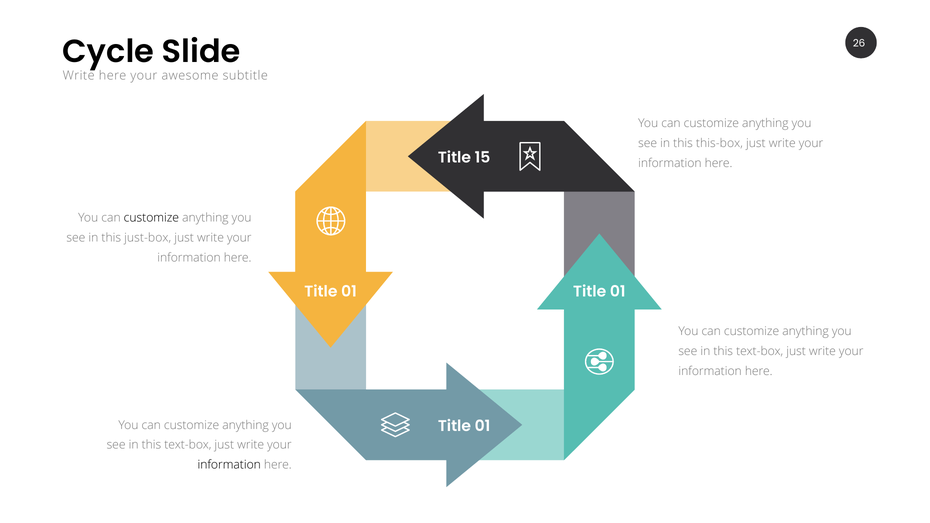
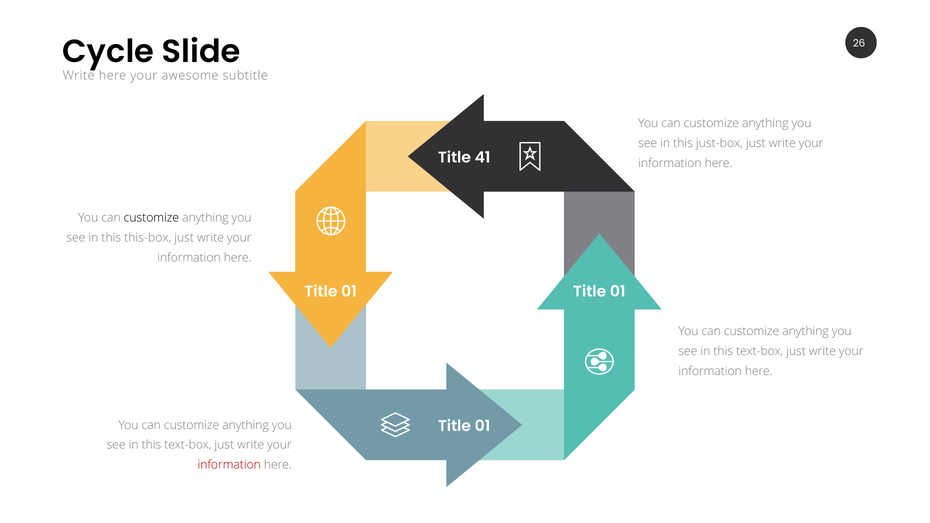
this-box: this-box -> just-box
15: 15 -> 41
just-box: just-box -> this-box
information at (229, 465) colour: black -> red
